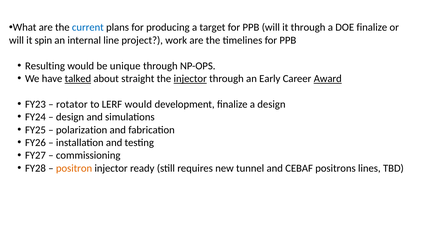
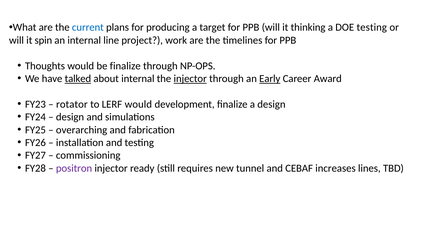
it through: through -> thinking
DOE finalize: finalize -> testing
Resulting: Resulting -> Thoughts
be unique: unique -> finalize
about straight: straight -> internal
Early underline: none -> present
Award underline: present -> none
polarization: polarization -> overarching
positron colour: orange -> purple
positrons: positrons -> increases
